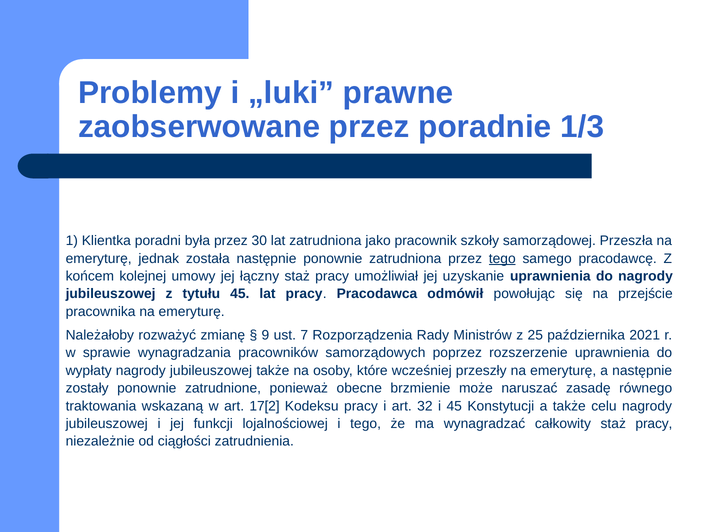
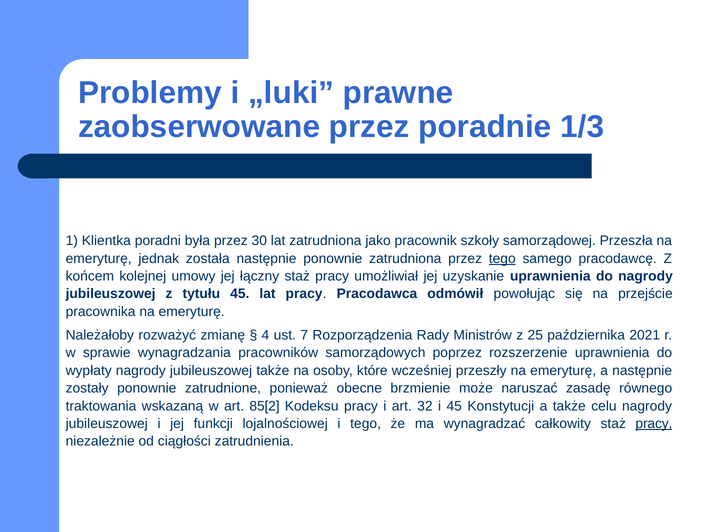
9: 9 -> 4
17[2: 17[2 -> 85[2
pracy at (654, 424) underline: none -> present
